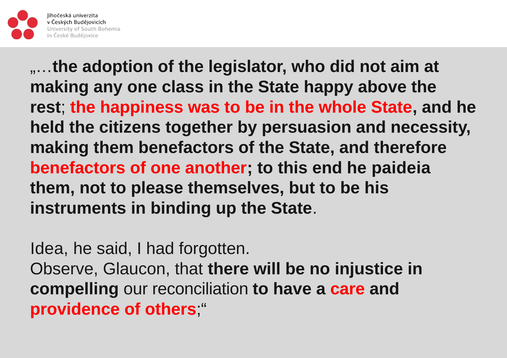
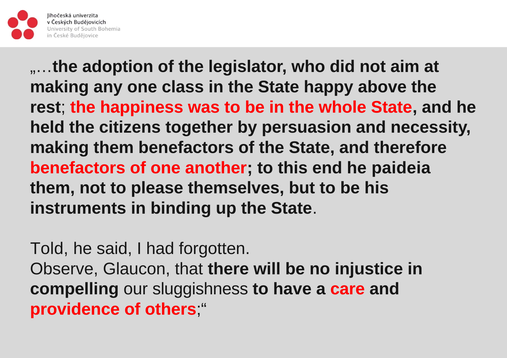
Idea: Idea -> Told
reconciliation: reconciliation -> sluggishness
